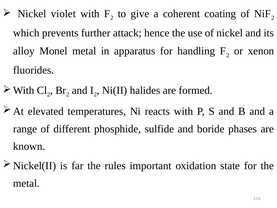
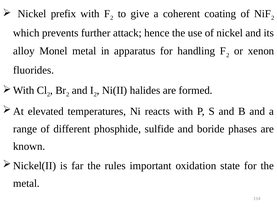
violet: violet -> prefix
